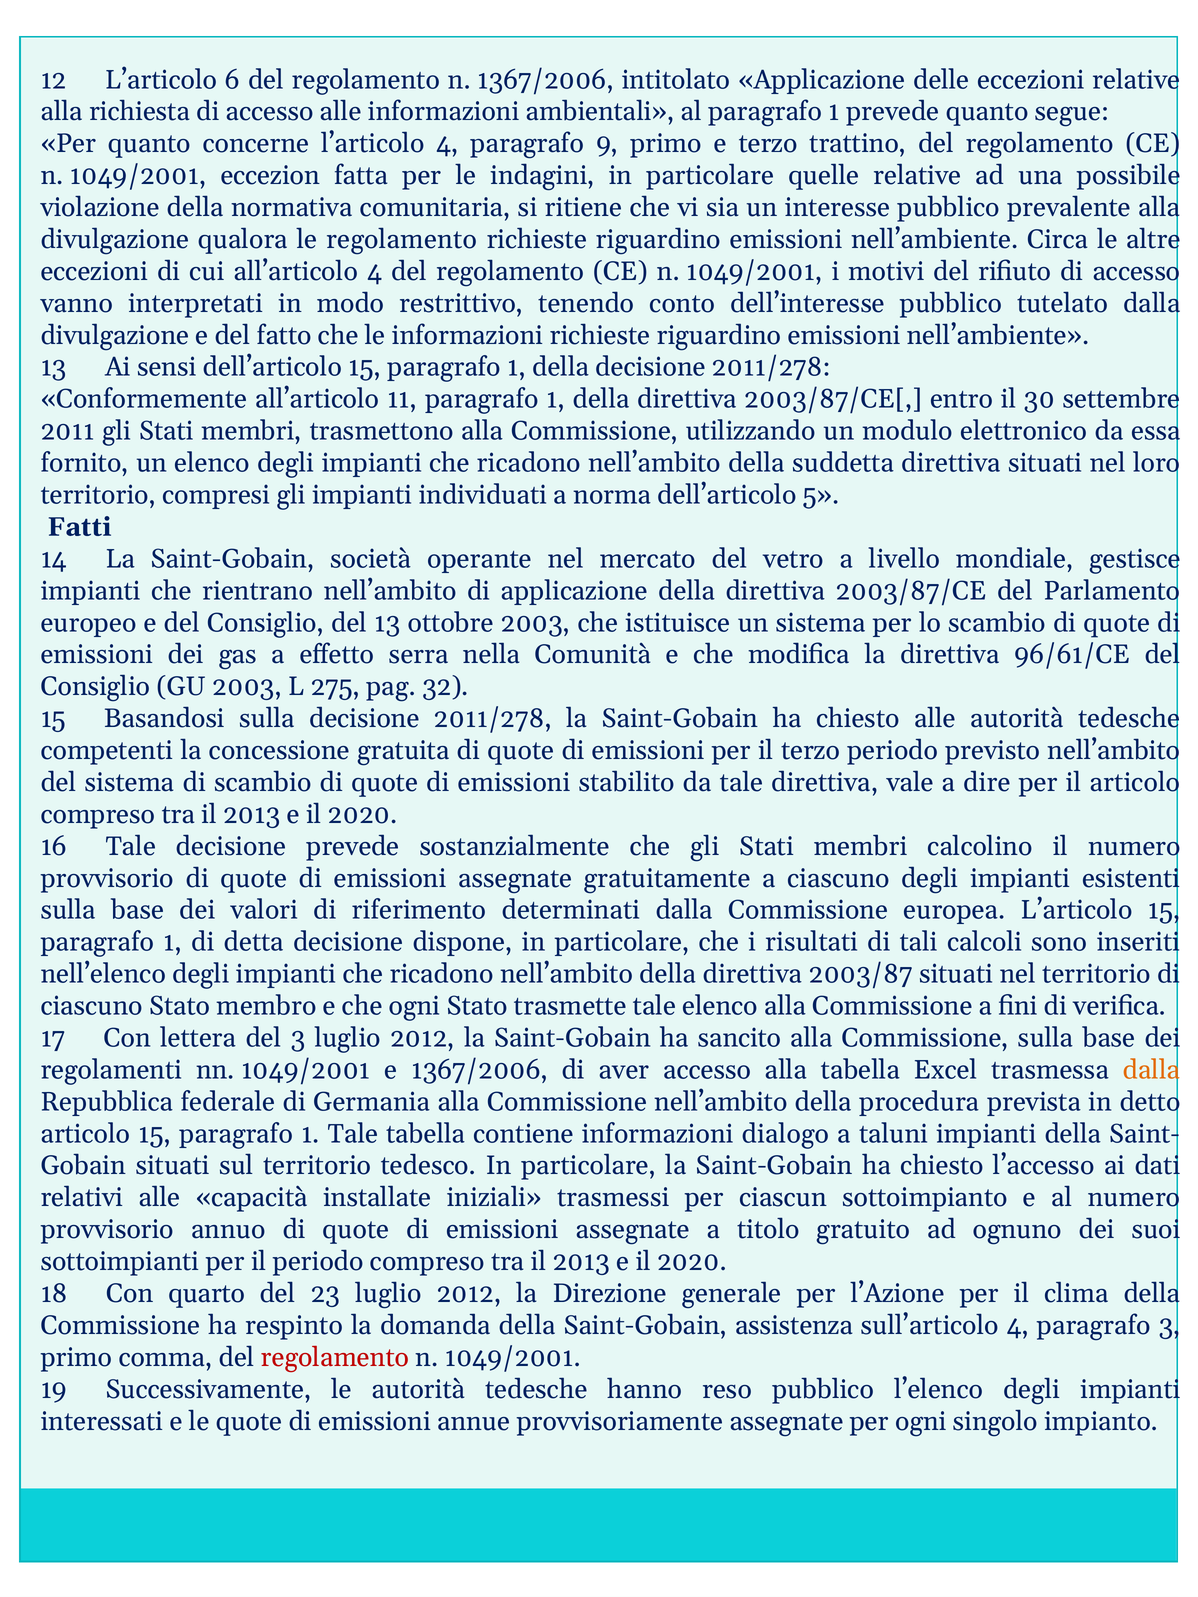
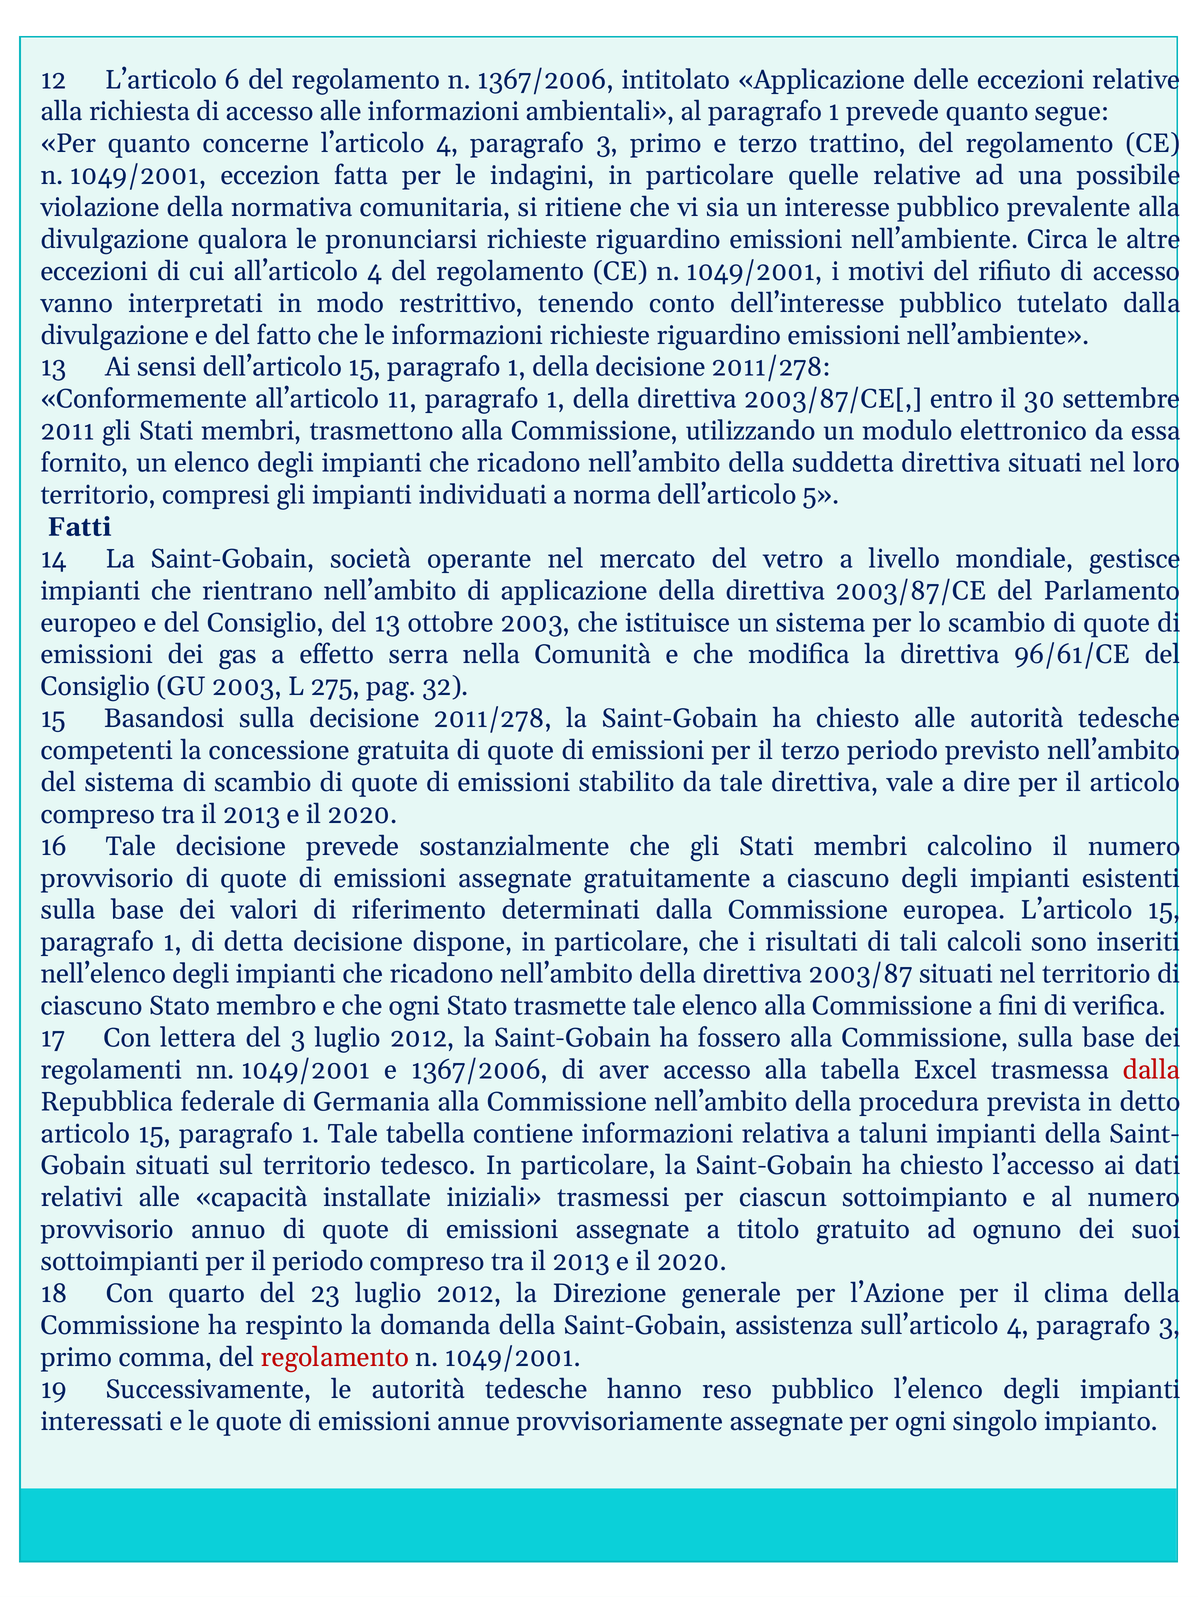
l’articolo 4 paragrafo 9: 9 -> 3
le regolamento: regolamento -> pronunciarsi
sancito: sancito -> fossero
dalla at (1151, 1070) colour: orange -> red
dialogo: dialogo -> relativa
